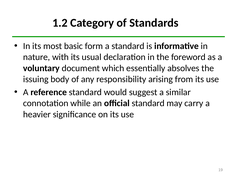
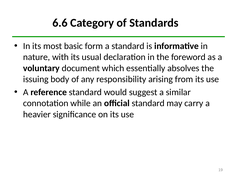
1.2: 1.2 -> 6.6
